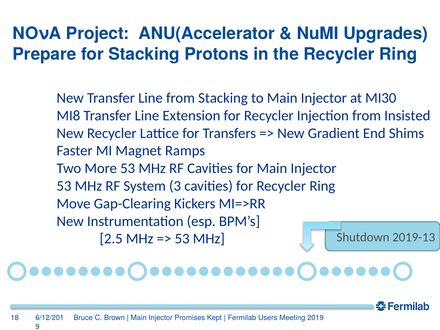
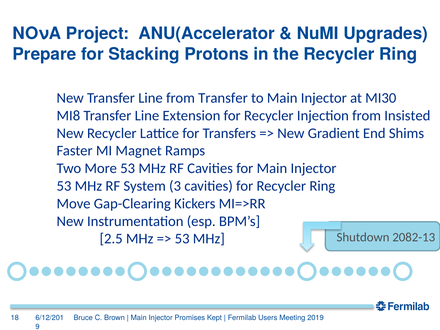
from Stacking: Stacking -> Transfer
2019-13: 2019-13 -> 2082-13
